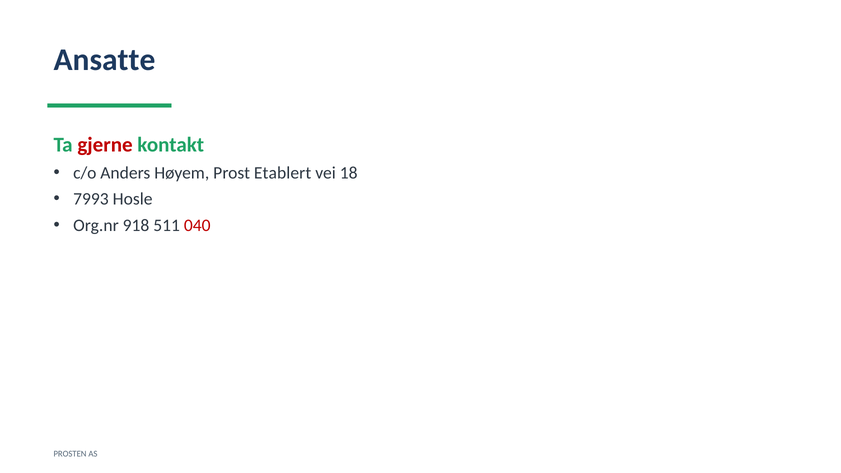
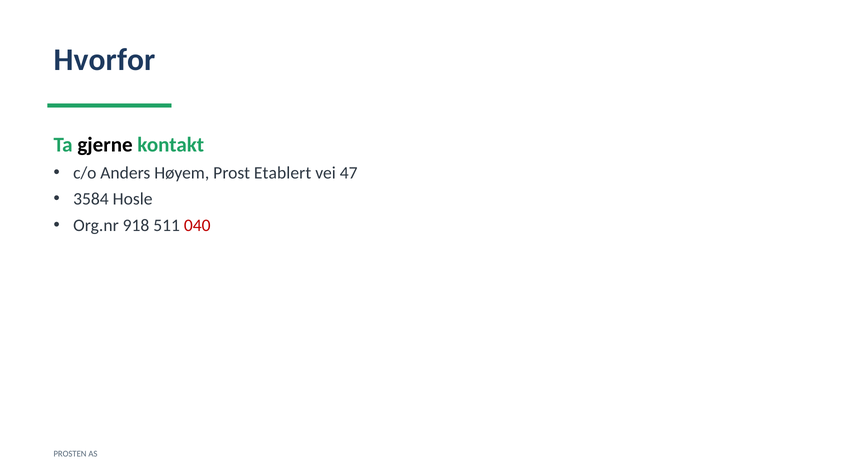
Ansatte: Ansatte -> Hvorfor
gjerne colour: red -> black
18: 18 -> 47
7993: 7993 -> 3584
